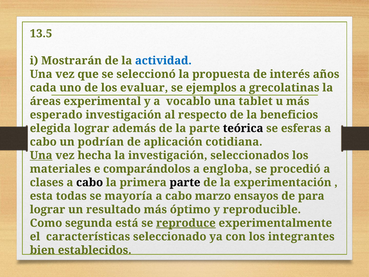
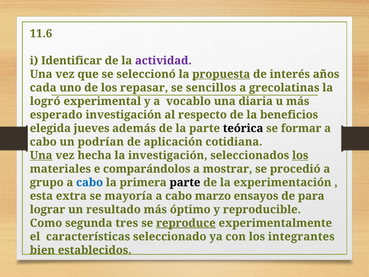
13.5: 13.5 -> 11.6
Mostrarán: Mostrarán -> Identificar
actividad colour: blue -> purple
propuesta underline: none -> present
evaluar: evaluar -> repasar
ejemplos: ejemplos -> sencillos
áreas: áreas -> logró
tablet: tablet -> diaria
elegida lograr: lograr -> jueves
esferas: esferas -> formar
los at (300, 155) underline: none -> present
engloba: engloba -> mostrar
clases: clases -> grupo
cabo at (90, 182) colour: black -> blue
todas: todas -> extra
está: está -> tres
